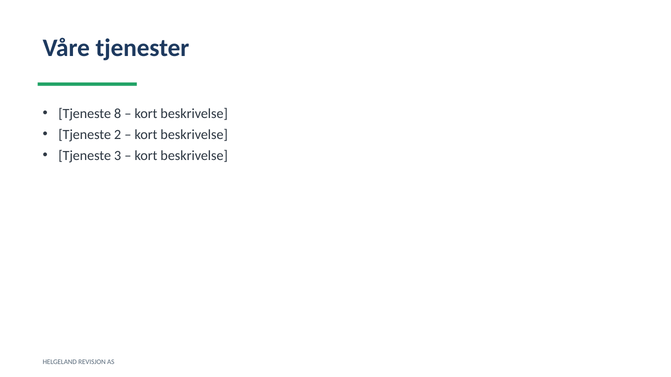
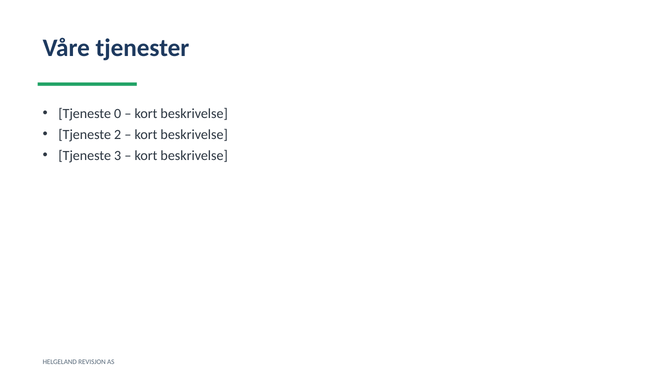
8: 8 -> 0
